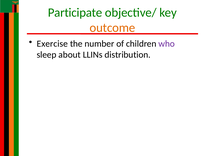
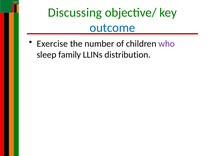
Participate: Participate -> Discussing
outcome colour: orange -> blue
about: about -> family
